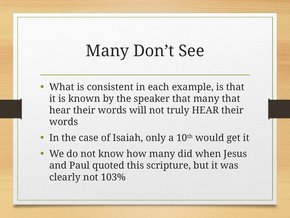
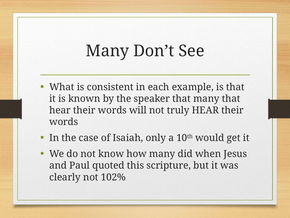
103%: 103% -> 102%
